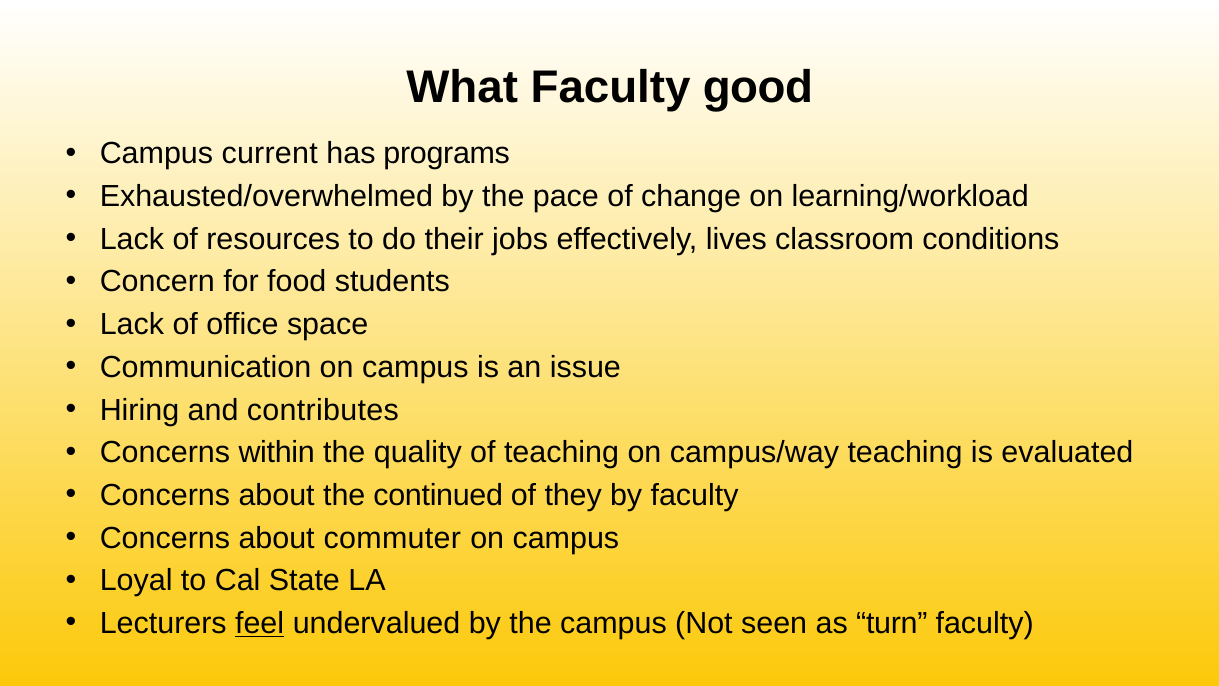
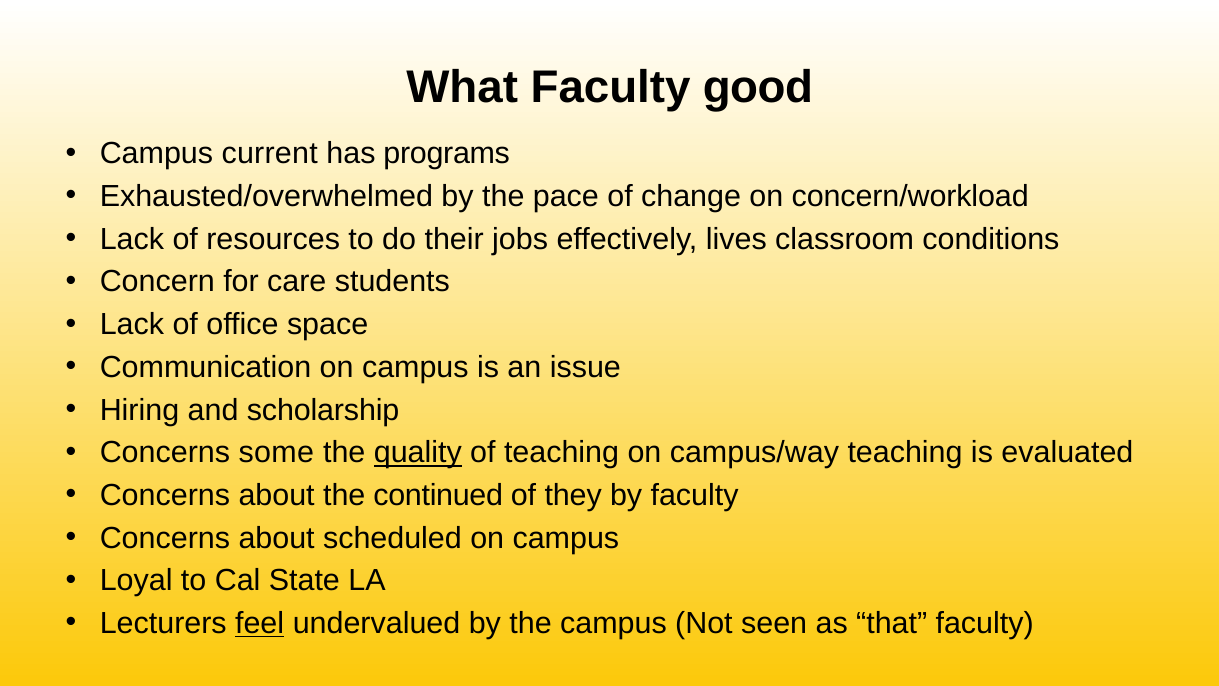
learning/workload: learning/workload -> concern/workload
food: food -> care
contributes: contributes -> scholarship
within: within -> some
quality underline: none -> present
commuter: commuter -> scheduled
turn: turn -> that
